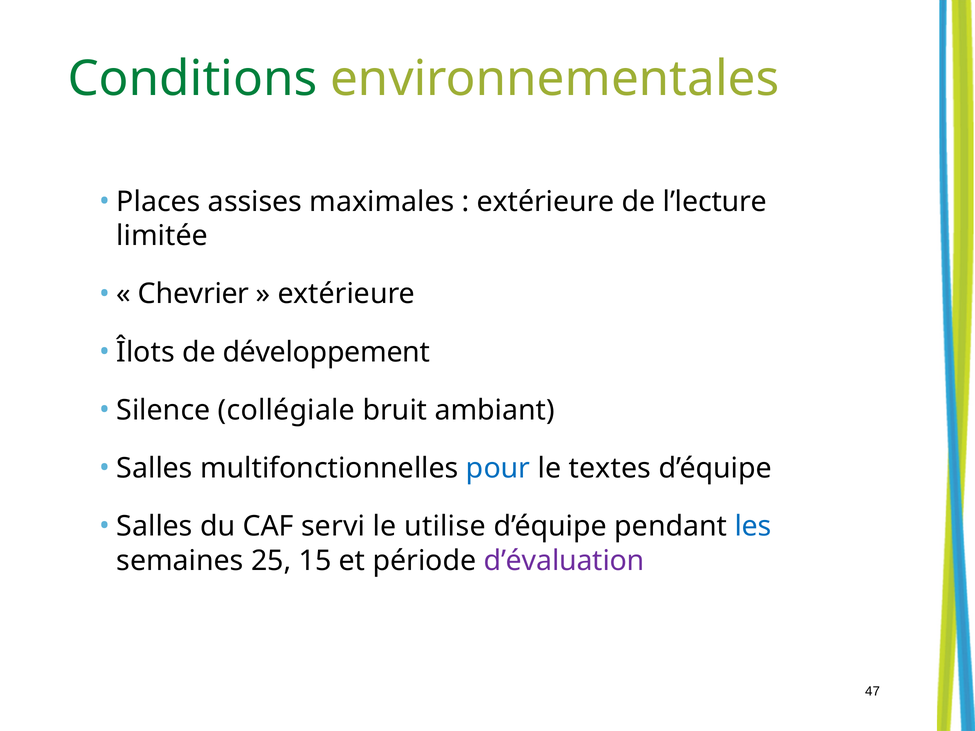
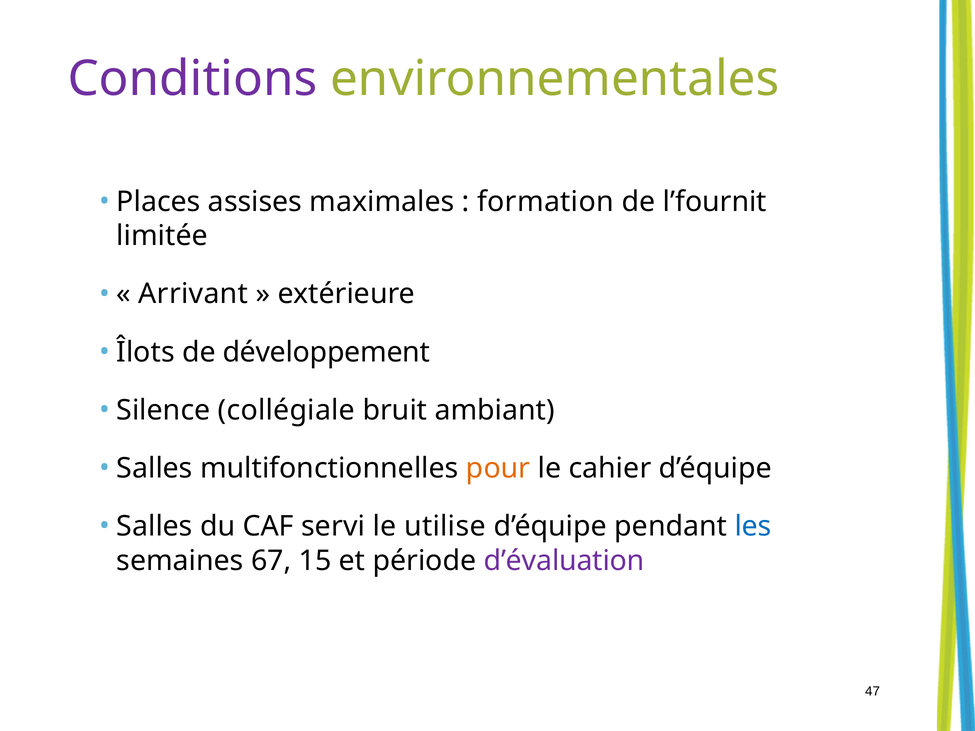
Conditions colour: green -> purple
extérieure at (546, 202): extérieure -> formation
l’lecture: l’lecture -> l’fournit
Chevrier: Chevrier -> Arrivant
pour colour: blue -> orange
textes: textes -> cahier
25: 25 -> 67
